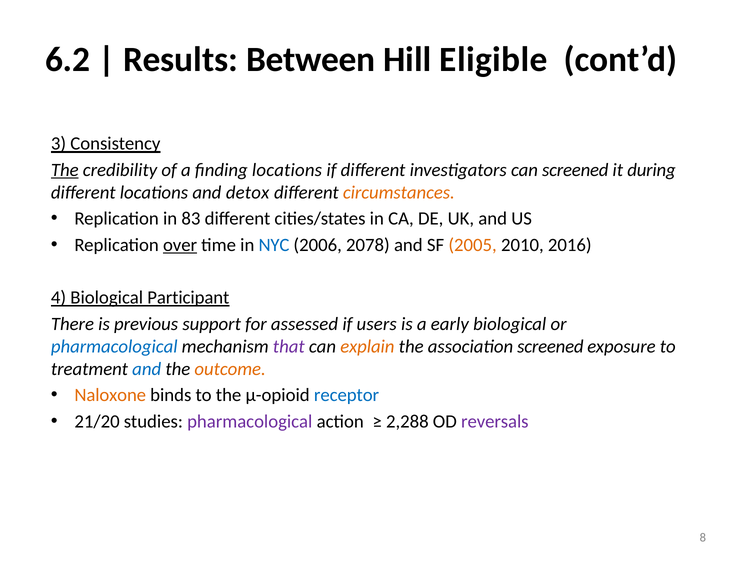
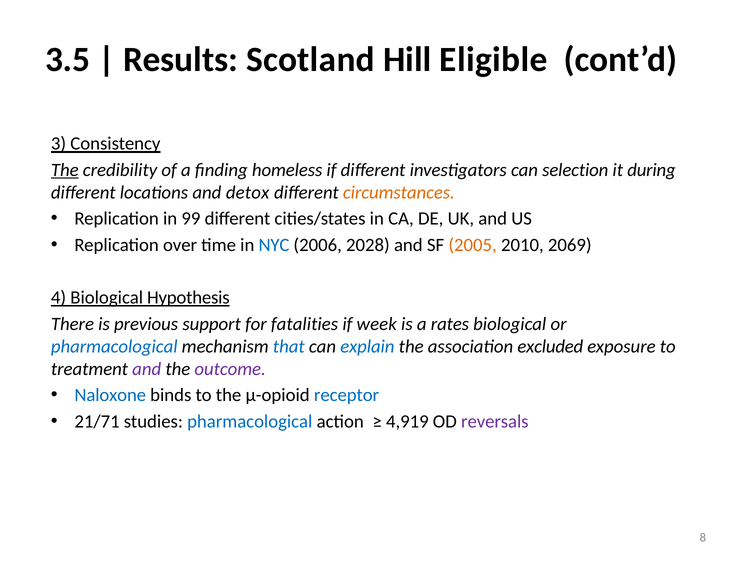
6.2: 6.2 -> 3.5
Between: Between -> Scotland
finding locations: locations -> homeless
can screened: screened -> selection
83: 83 -> 99
over underline: present -> none
2078: 2078 -> 2028
2016: 2016 -> 2069
Participant: Participant -> Hypothesis
assessed: assessed -> fatalities
users: users -> week
early: early -> rates
that colour: purple -> blue
explain colour: orange -> blue
association screened: screened -> excluded
and at (147, 369) colour: blue -> purple
outcome colour: orange -> purple
Naloxone colour: orange -> blue
21/20: 21/20 -> 21/71
pharmacological at (250, 422) colour: purple -> blue
2,288: 2,288 -> 4,919
